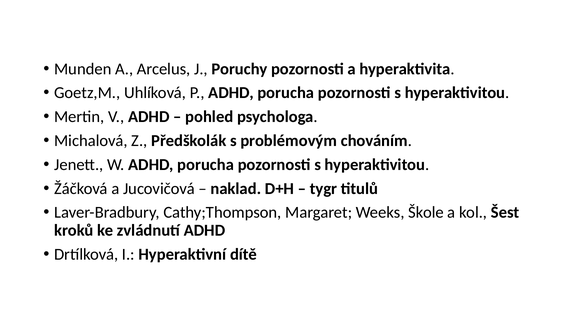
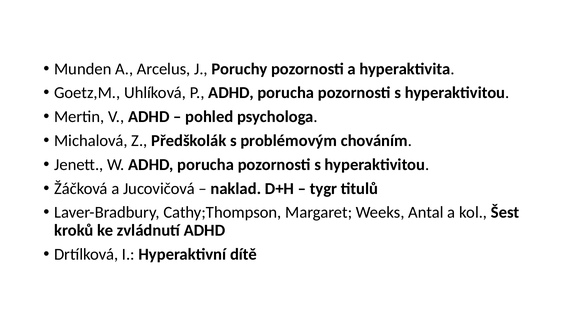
Škole: Škole -> Antal
